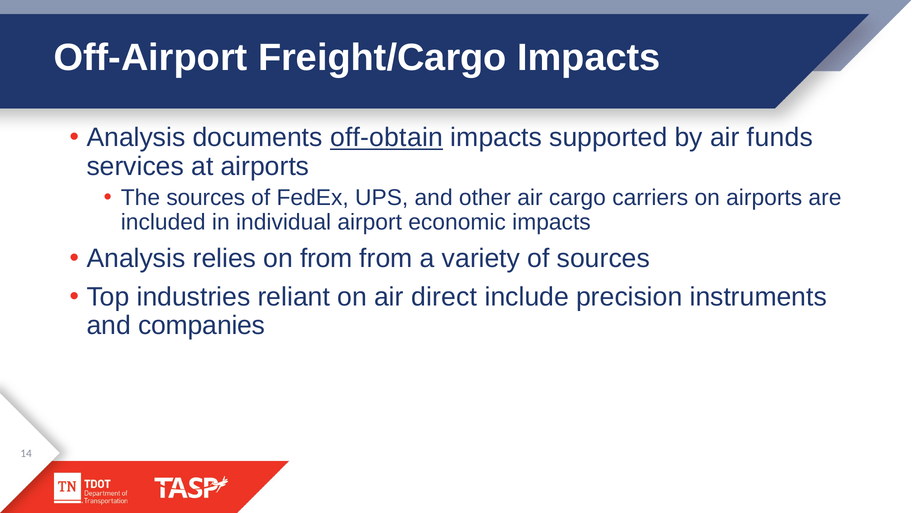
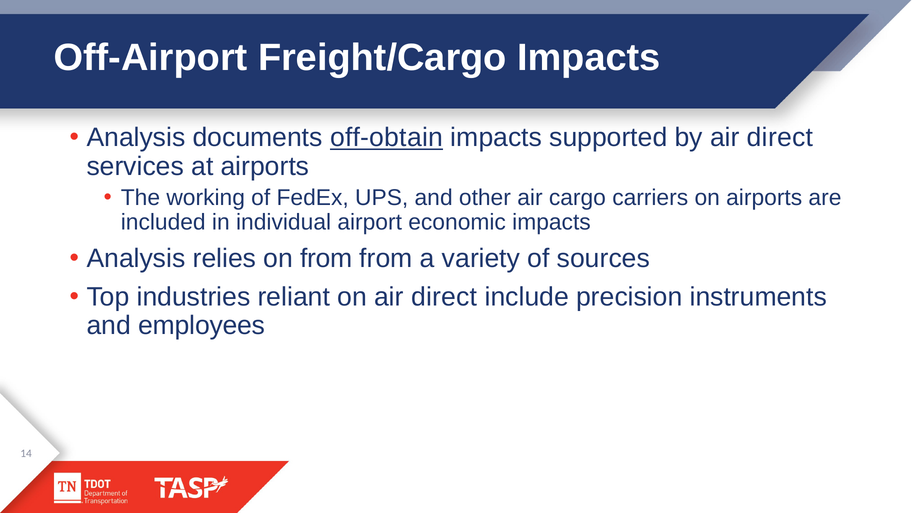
by air funds: funds -> direct
The sources: sources -> working
companies: companies -> employees
